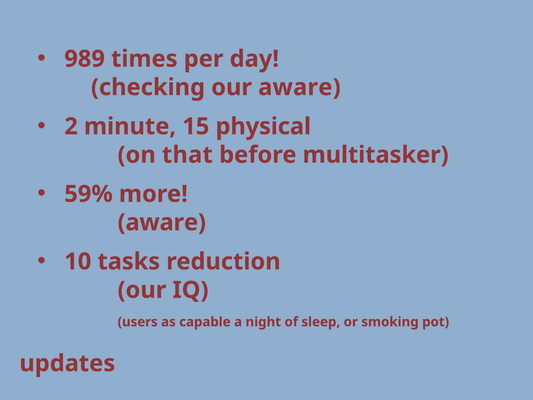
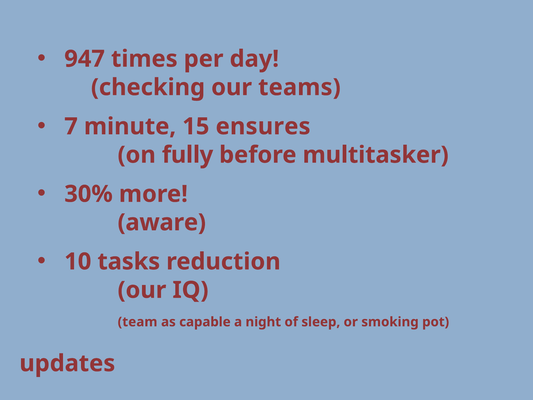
989: 989 -> 947
our aware: aware -> teams
2: 2 -> 7
physical: physical -> ensures
that: that -> fully
59%: 59% -> 30%
users: users -> team
